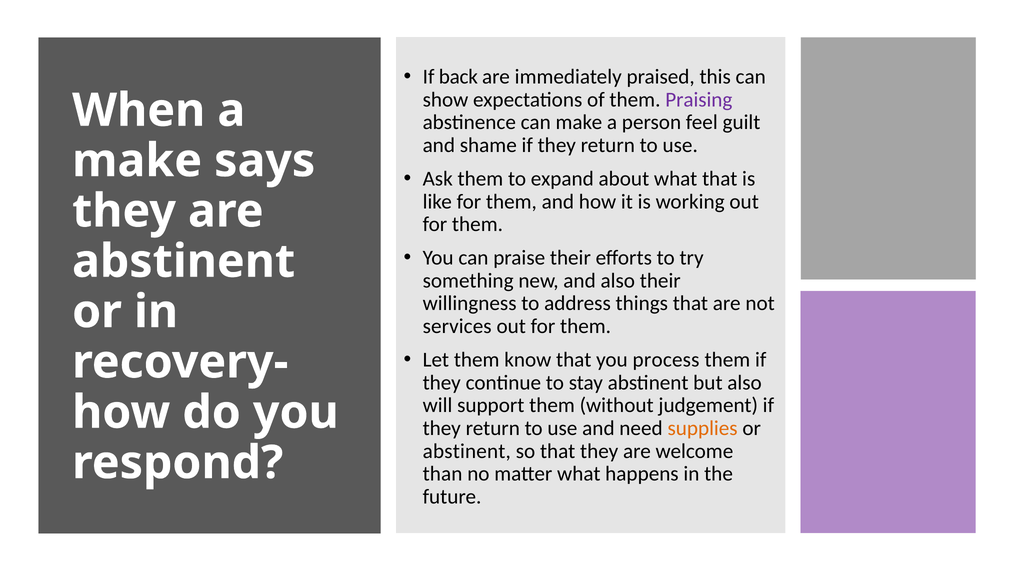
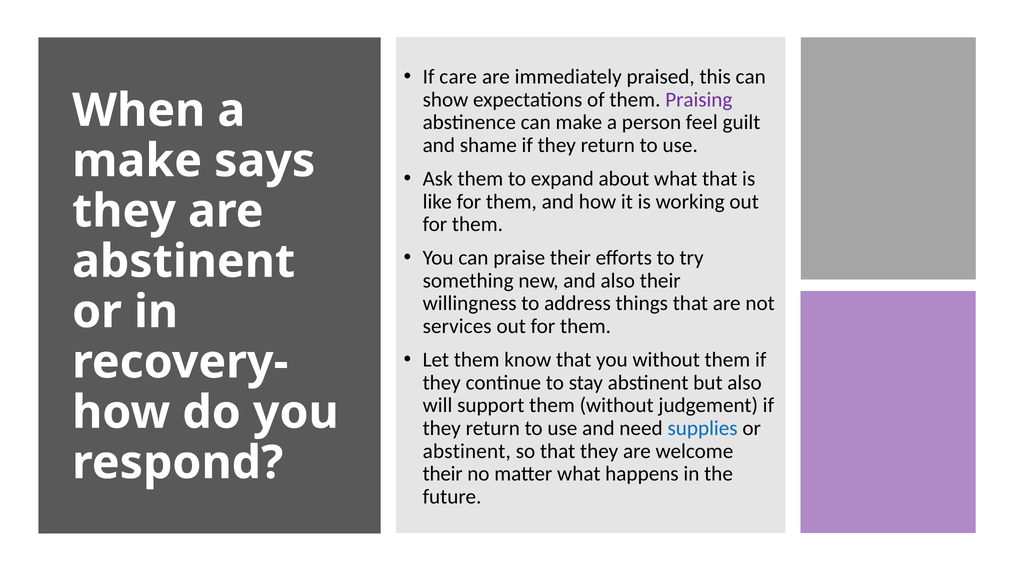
back: back -> care
you process: process -> without
supplies colour: orange -> blue
than at (443, 474): than -> their
